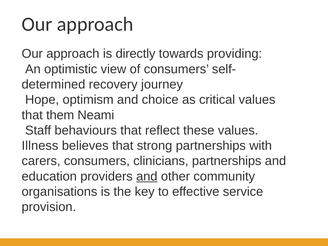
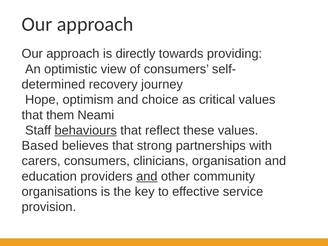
behaviours underline: none -> present
Illness: Illness -> Based
clinicians partnerships: partnerships -> organisation
